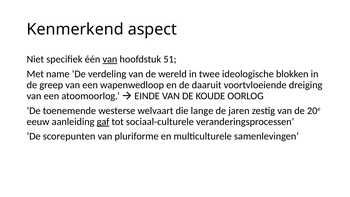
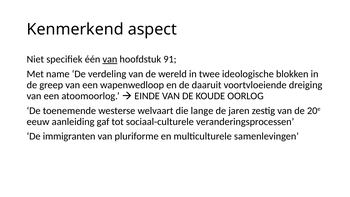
51: 51 -> 91
gaf underline: present -> none
scorepunten: scorepunten -> immigranten
